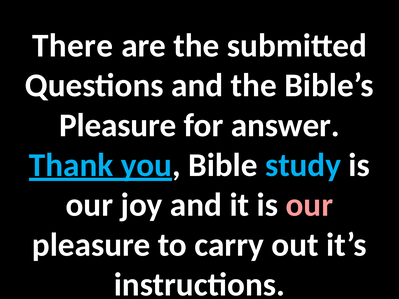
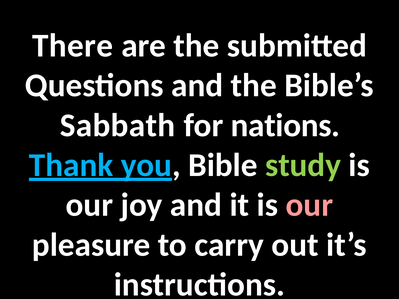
Pleasure at (118, 125): Pleasure -> Sabbath
answer: answer -> nations
study colour: light blue -> light green
